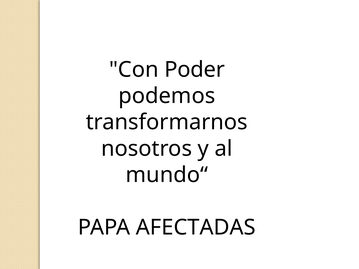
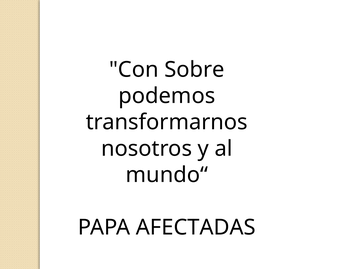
Poder: Poder -> Sobre
